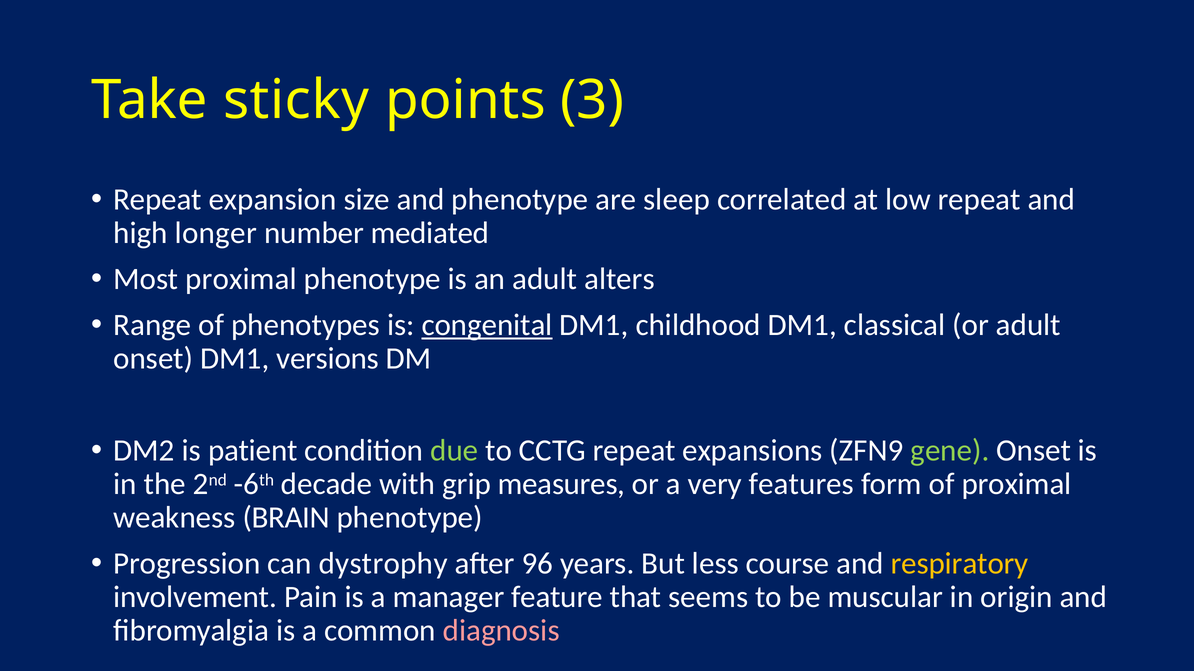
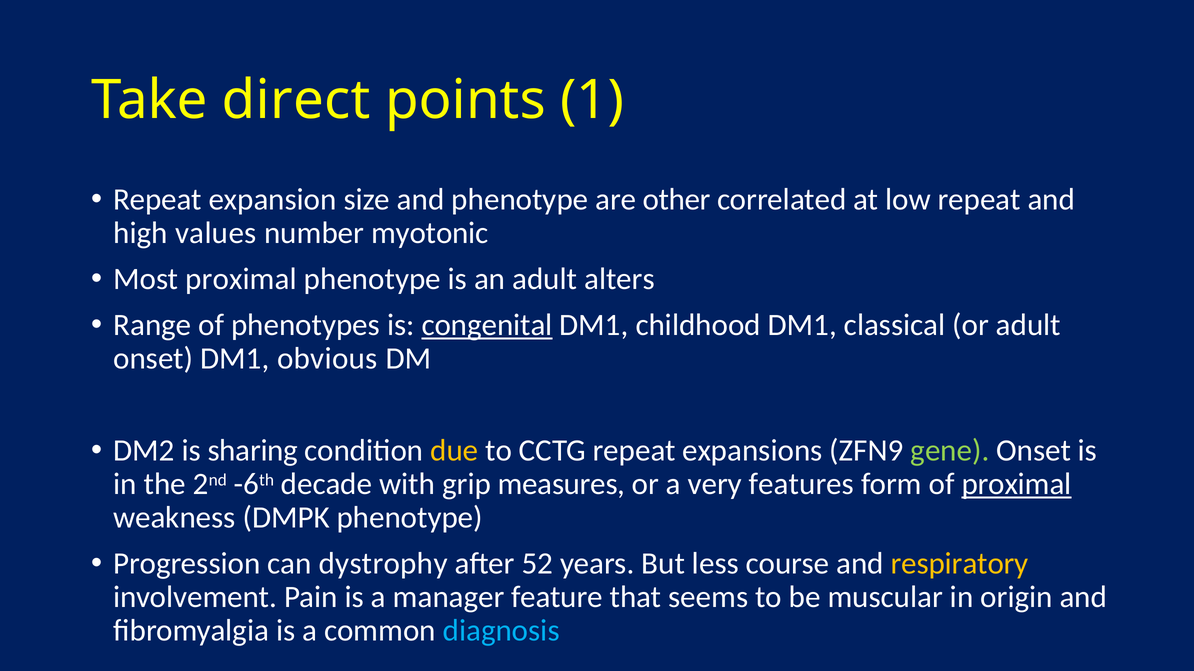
sticky: sticky -> direct
3: 3 -> 1
sleep: sleep -> other
longer: longer -> values
mediated: mediated -> myotonic
versions: versions -> obvious
patient: patient -> sharing
due colour: light green -> yellow
proximal at (1017, 485) underline: none -> present
BRAIN: BRAIN -> DMPK
96: 96 -> 52
diagnosis colour: pink -> light blue
